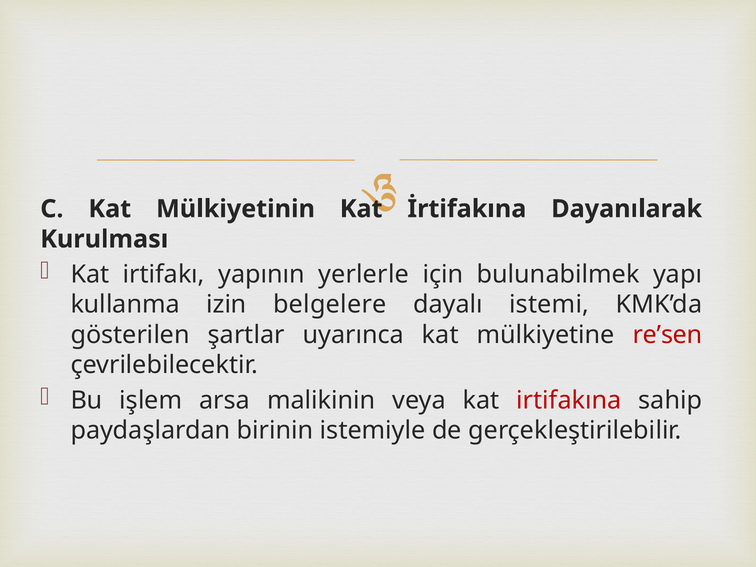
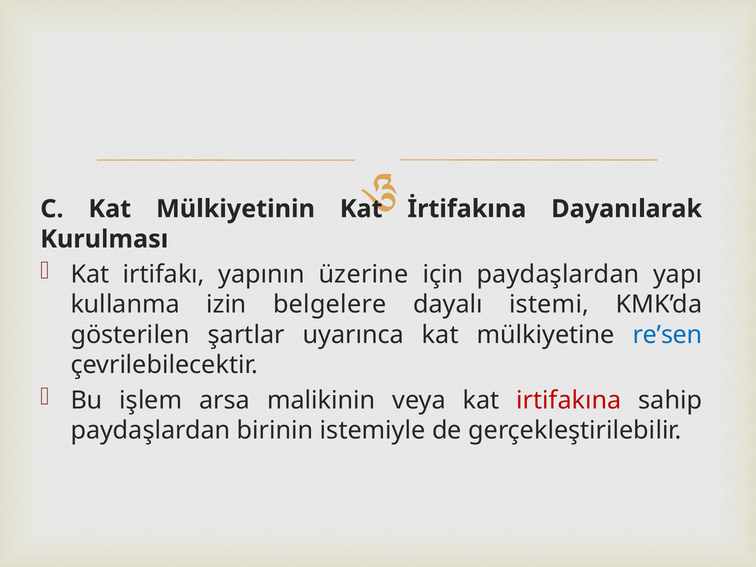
yerlerle: yerlerle -> üzerine
için bulunabilmek: bulunabilmek -> paydaşlardan
re’sen colour: red -> blue
